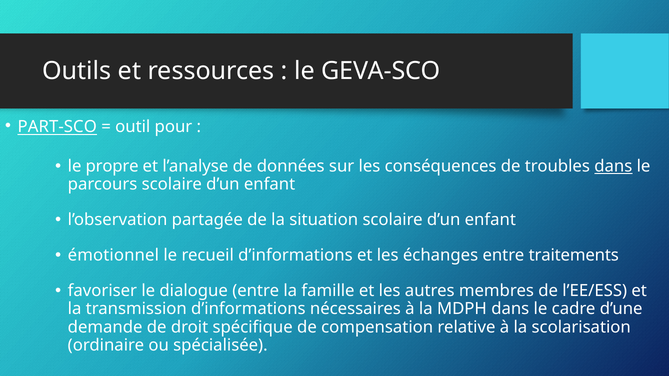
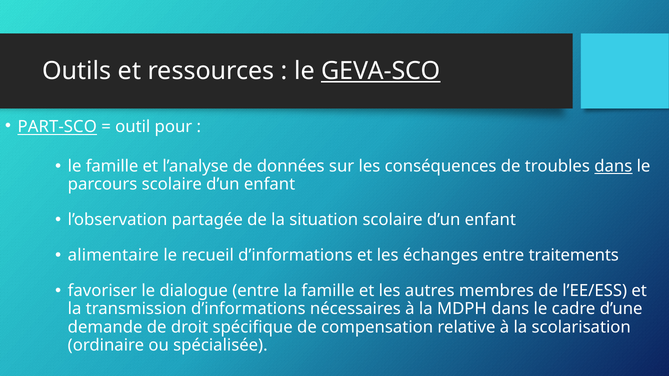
GEVA-SCO underline: none -> present
le propre: propre -> famille
émotionnel: émotionnel -> alimentaire
